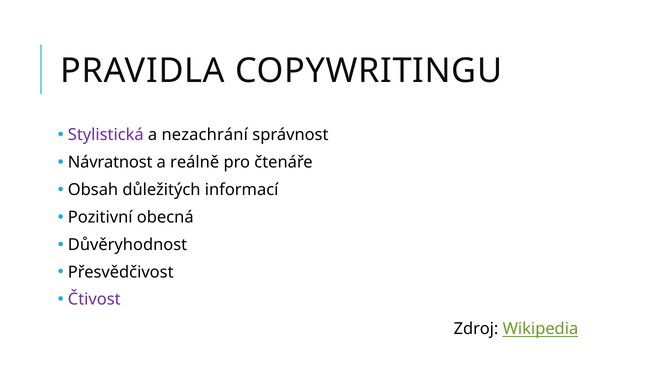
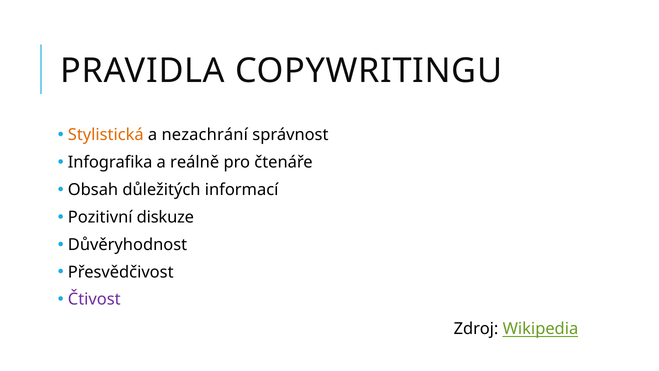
Stylistická colour: purple -> orange
Návratnost: Návratnost -> Infografika
obecná: obecná -> diskuze
